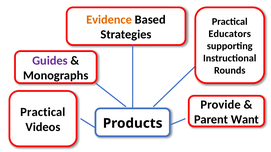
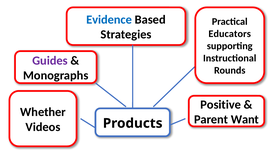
Evidence colour: orange -> blue
Provide: Provide -> Positive
Practical at (43, 112): Practical -> Whether
